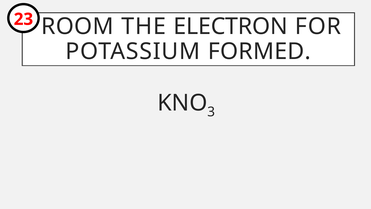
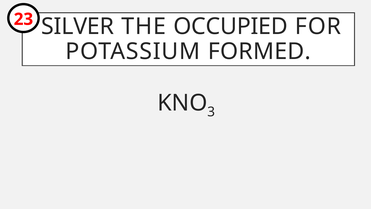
ROOM: ROOM -> SILVER
ELECTRON: ELECTRON -> OCCUPIED
